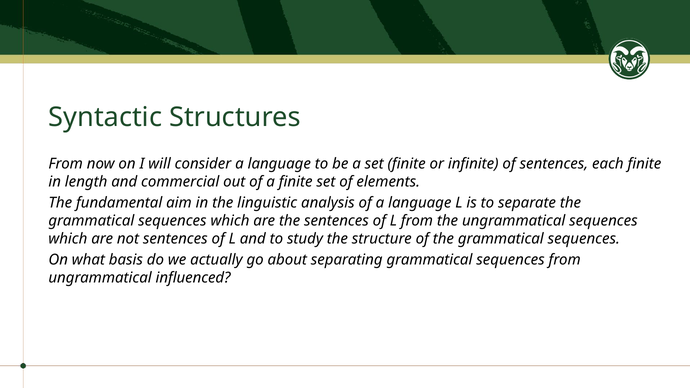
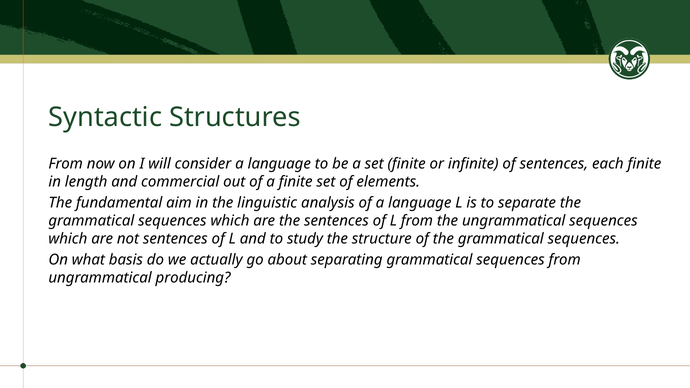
influenced: influenced -> producing
